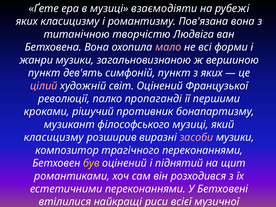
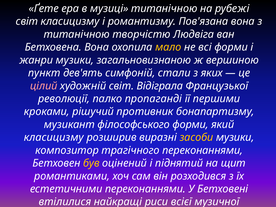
музиці взаємодіяти: взаємодіяти -> титанічною
яких at (27, 21): яких -> світ
мало colour: pink -> yellow
симфоній пункт: пункт -> стали
світ Оцінений: Оцінений -> Відіграла
філософського музиці: музиці -> форми
засоби colour: pink -> yellow
